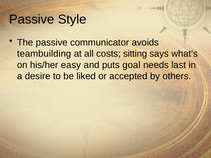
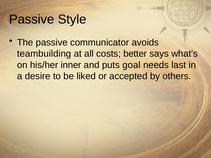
sitting: sitting -> better
easy: easy -> inner
